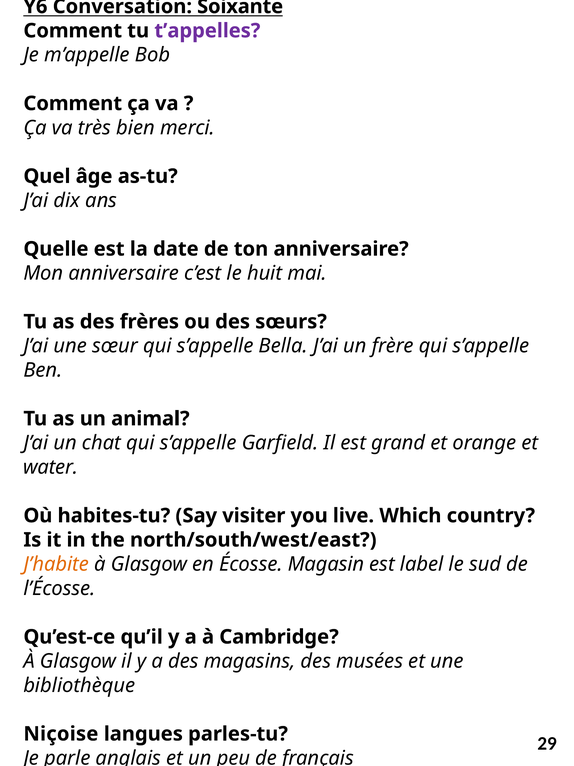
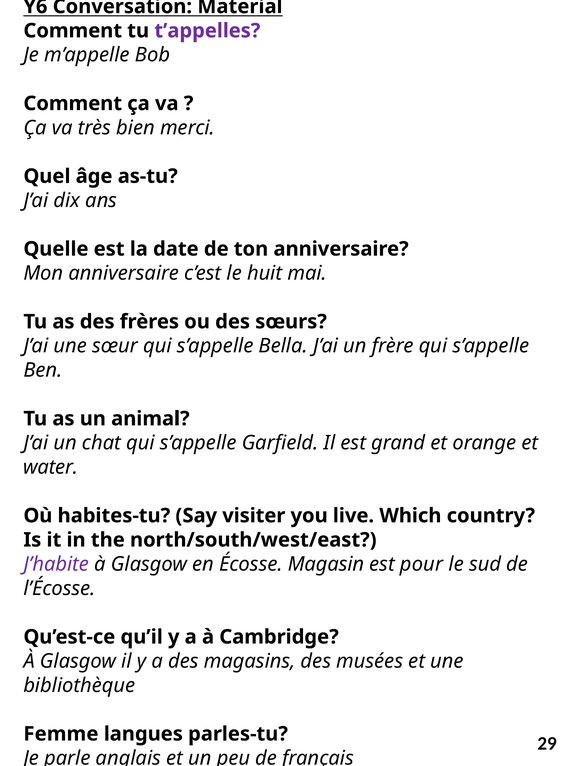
Soixante: Soixante -> Material
J’habite colour: orange -> purple
label: label -> pour
Niçoise: Niçoise -> Femme
